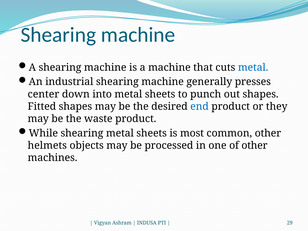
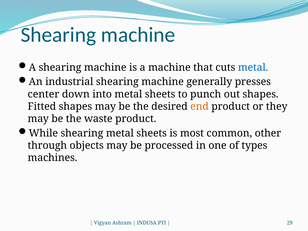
end colour: blue -> orange
helmets: helmets -> through
of other: other -> types
